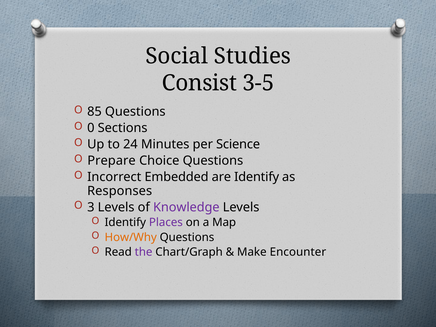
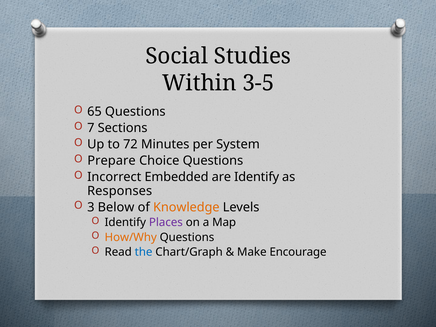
Consist: Consist -> Within
85: 85 -> 65
0: 0 -> 7
24: 24 -> 72
Science: Science -> System
3 Levels: Levels -> Below
Knowledge colour: purple -> orange
the colour: purple -> blue
Encounter: Encounter -> Encourage
